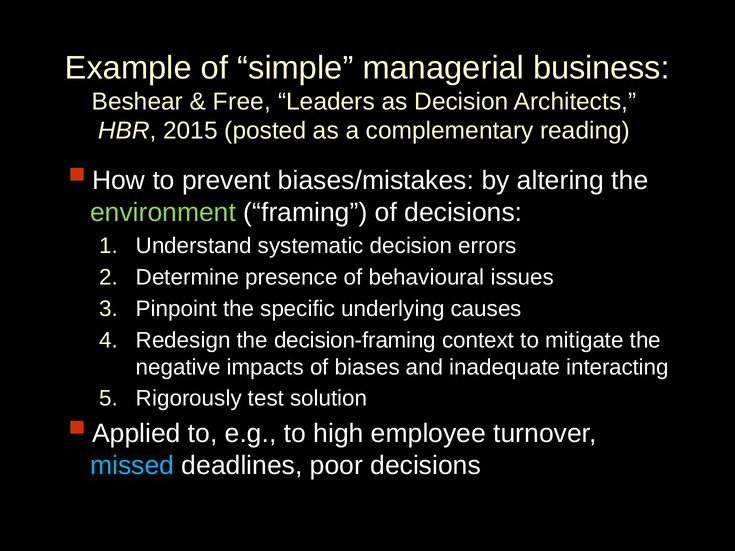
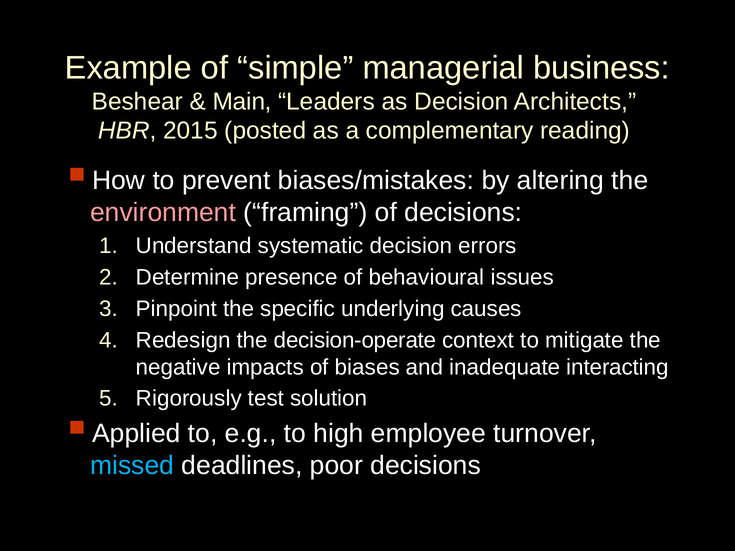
Free: Free -> Main
environment colour: light green -> pink
decision-framing: decision-framing -> decision-operate
